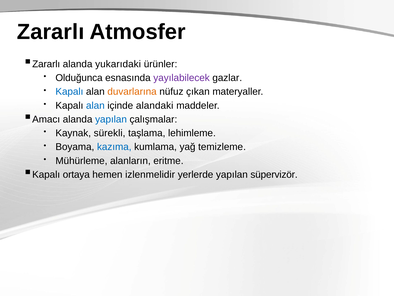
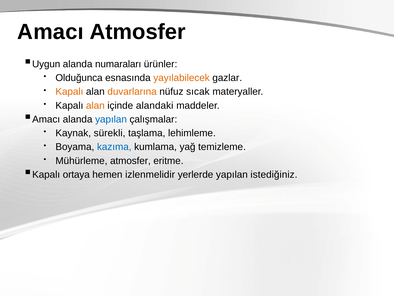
Zararlı at (51, 32): Zararlı -> Amacı
Zararlı at (46, 64): Zararlı -> Uygun
yukarıdaki: yukarıdaki -> numaraları
yayılabilecek colour: purple -> orange
Kapalı at (69, 92) colour: blue -> orange
çıkan: çıkan -> sıcak
alan at (95, 105) colour: blue -> orange
Mühürleme alanların: alanların -> atmosfer
süpervizör: süpervizör -> istediğiniz
